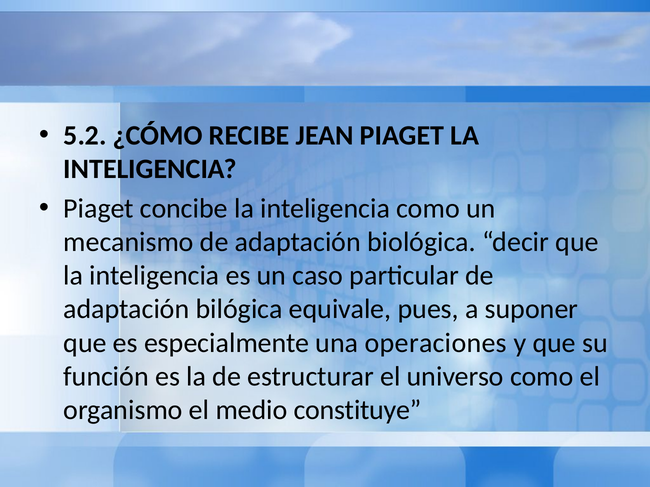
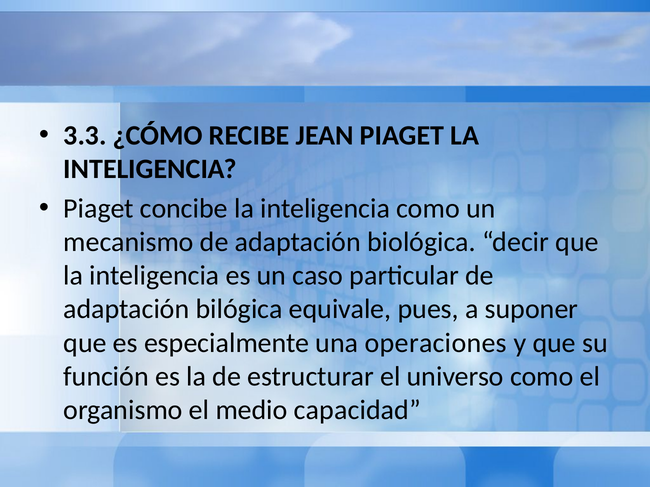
5.2: 5.2 -> 3.3
constituye: constituye -> capacidad
